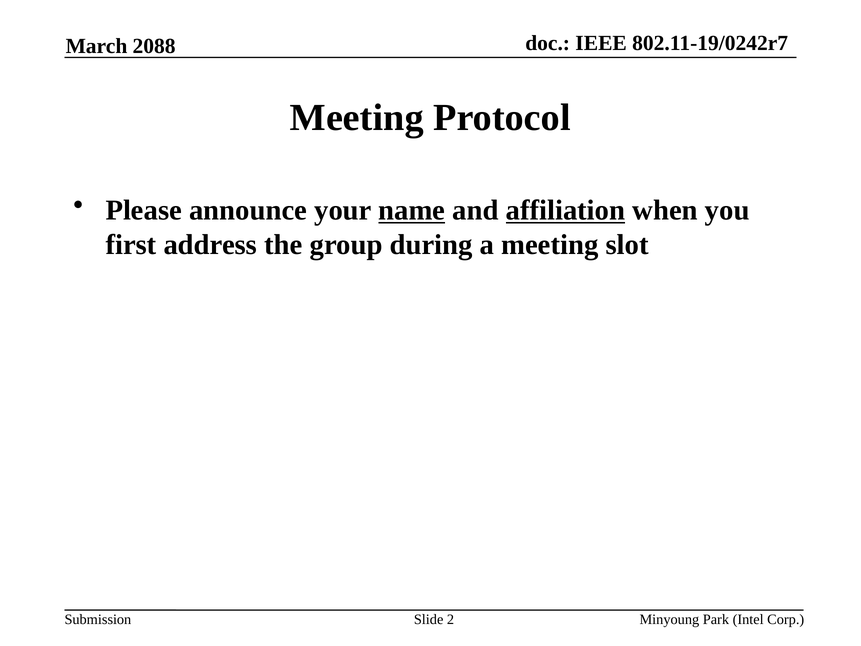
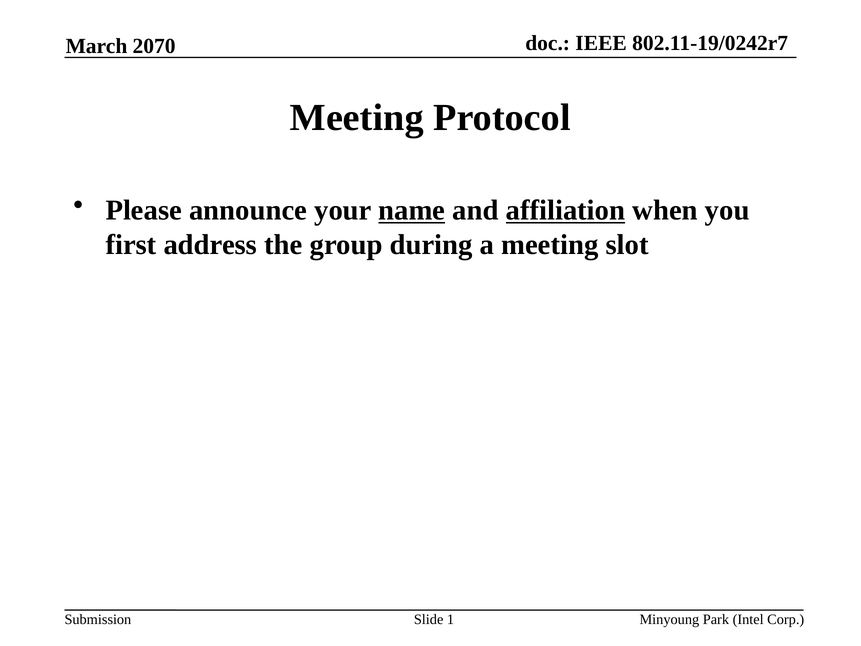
2088: 2088 -> 2070
2: 2 -> 1
